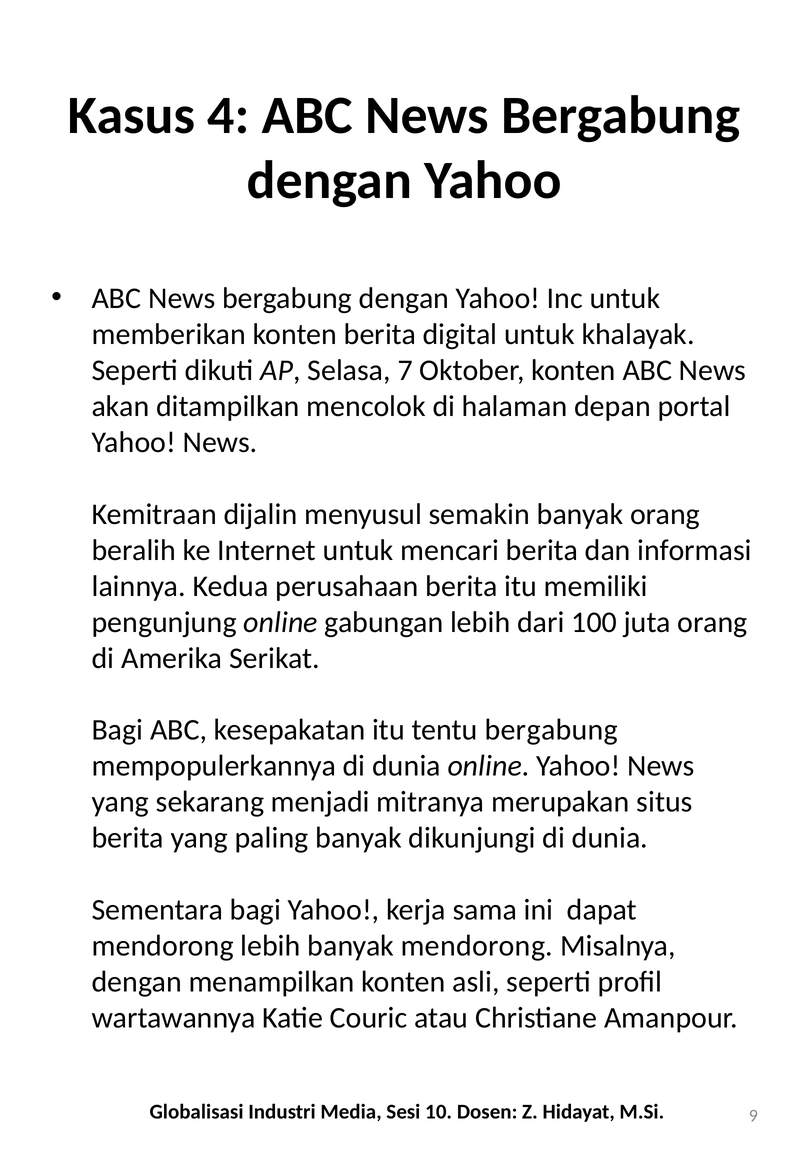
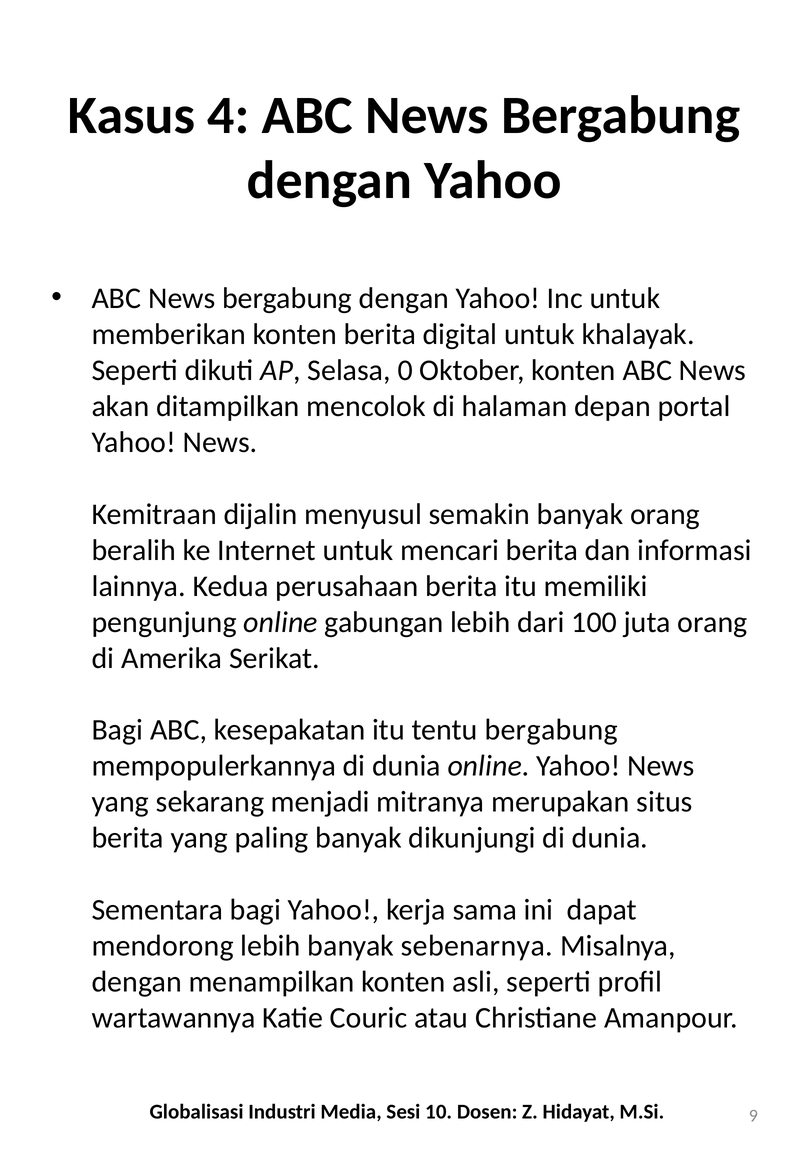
7: 7 -> 0
banyak mendorong: mendorong -> sebenarnya
